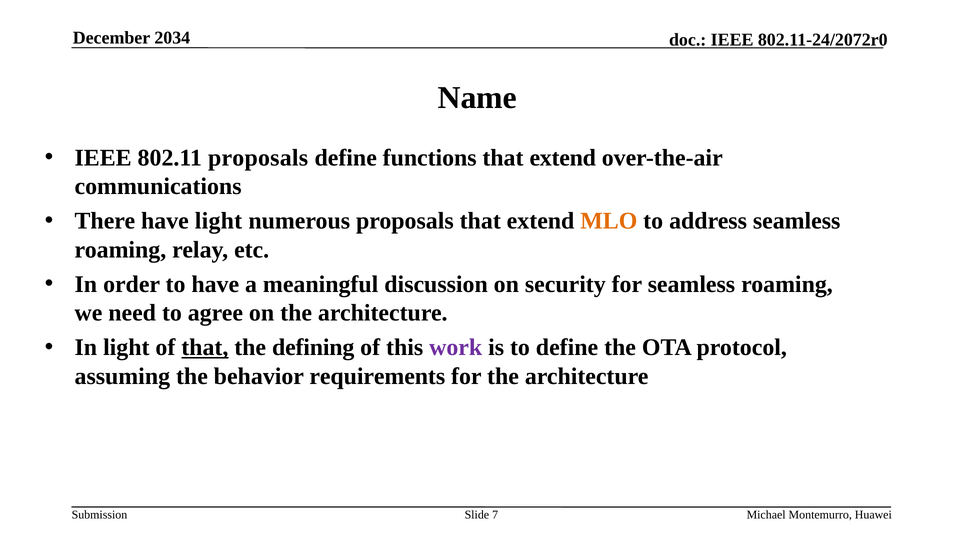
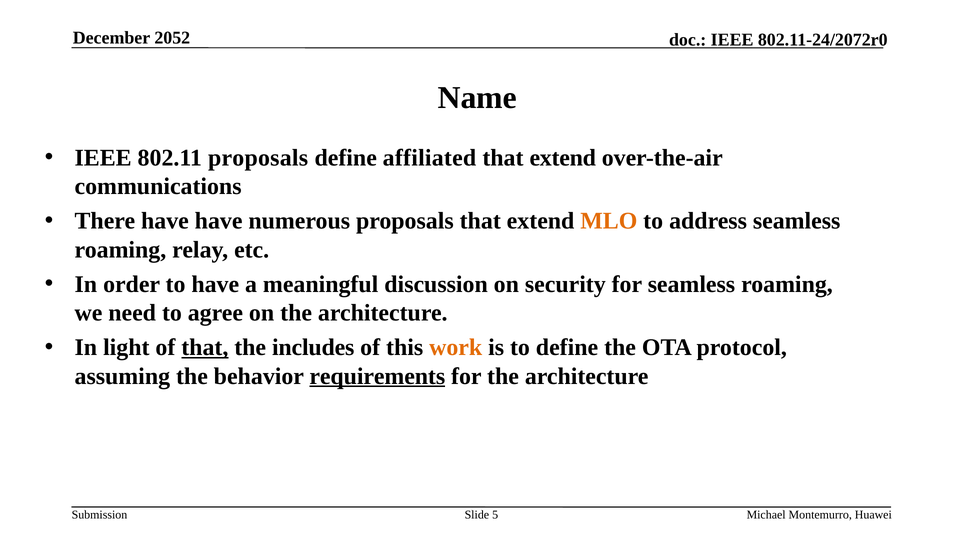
2034: 2034 -> 2052
functions: functions -> affiliated
have light: light -> have
defining: defining -> includes
work colour: purple -> orange
requirements underline: none -> present
7: 7 -> 5
